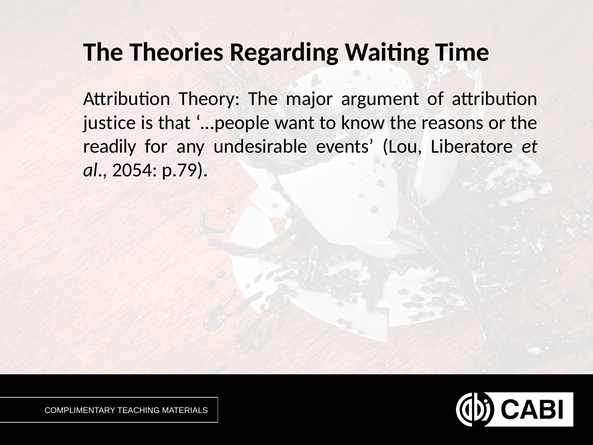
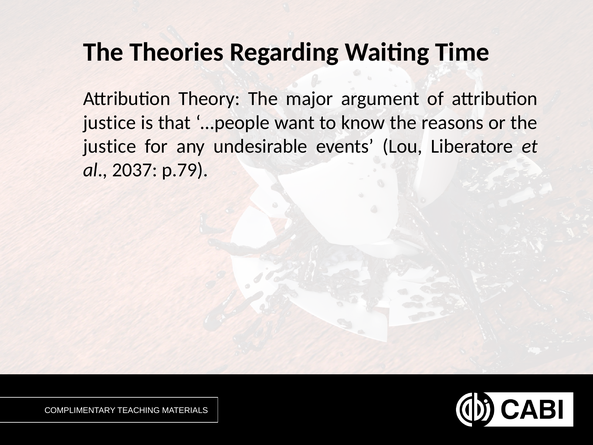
readily at (110, 146): readily -> justice
2054: 2054 -> 2037
